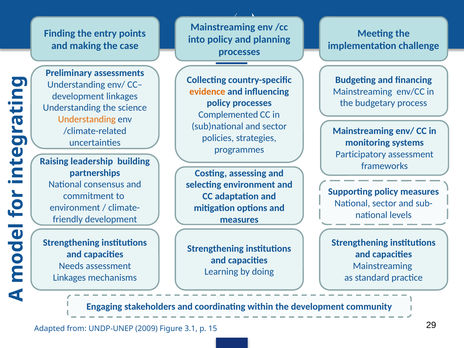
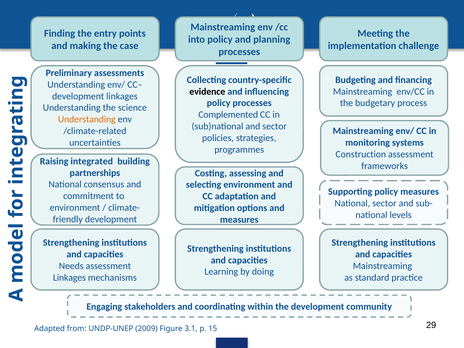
evidence colour: orange -> black
Participatory: Participatory -> Construction
leadership: leadership -> integrated
